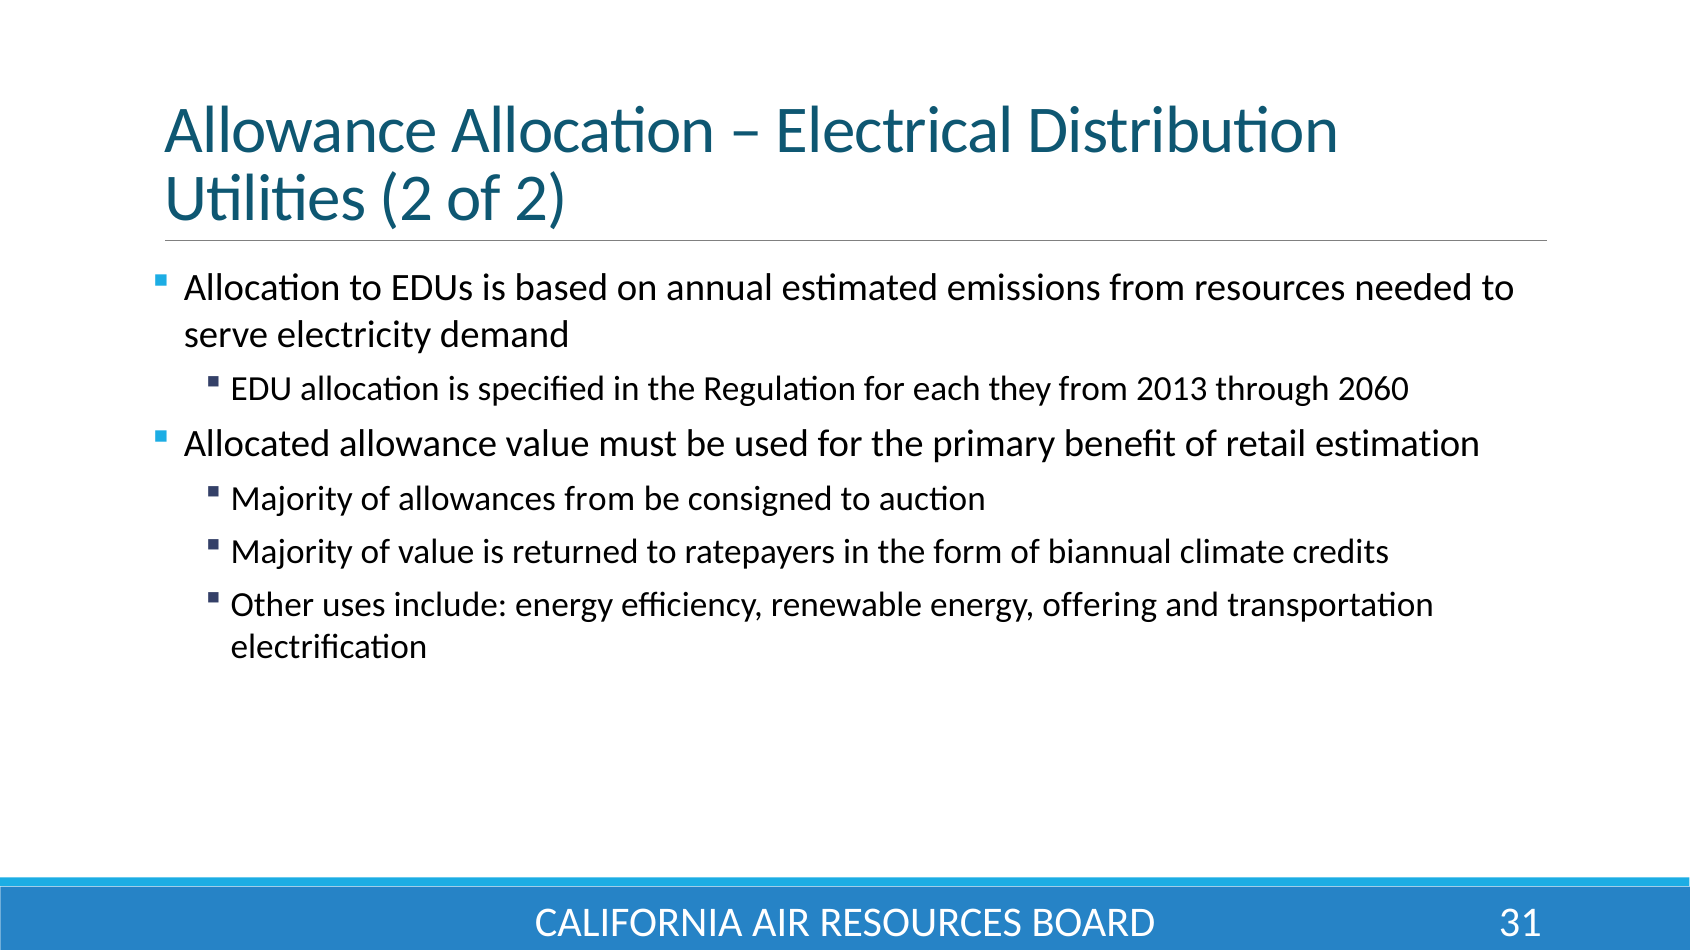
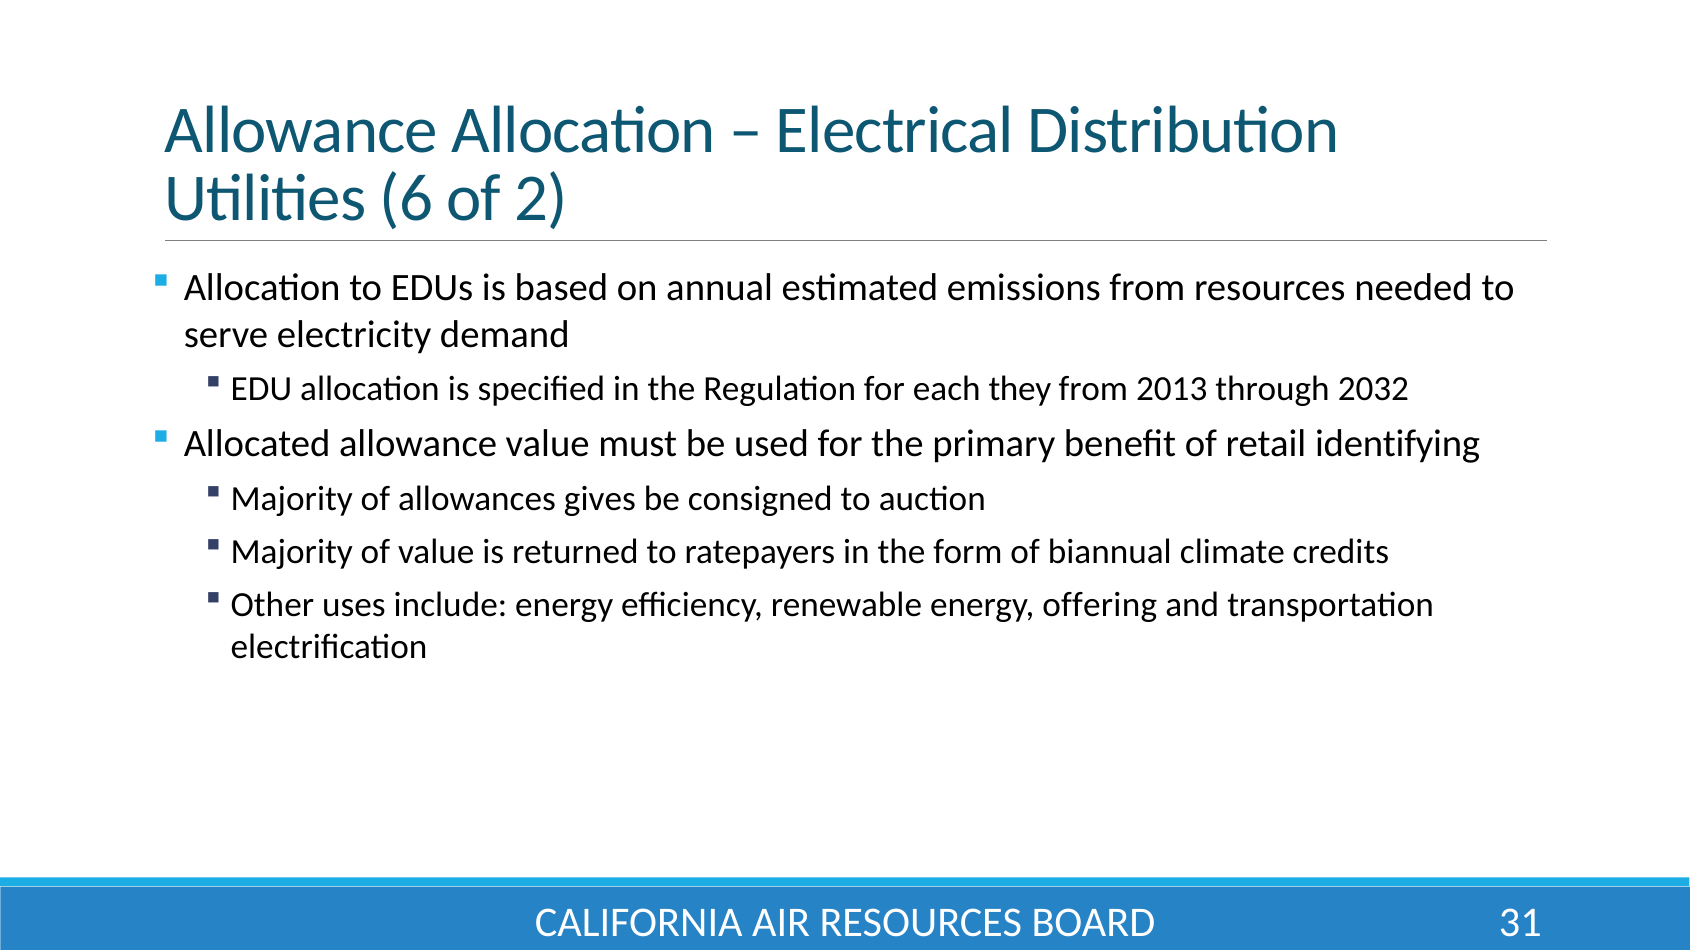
Utilities 2: 2 -> 6
2060: 2060 -> 2032
estimation: estimation -> identifying
allowances from: from -> gives
